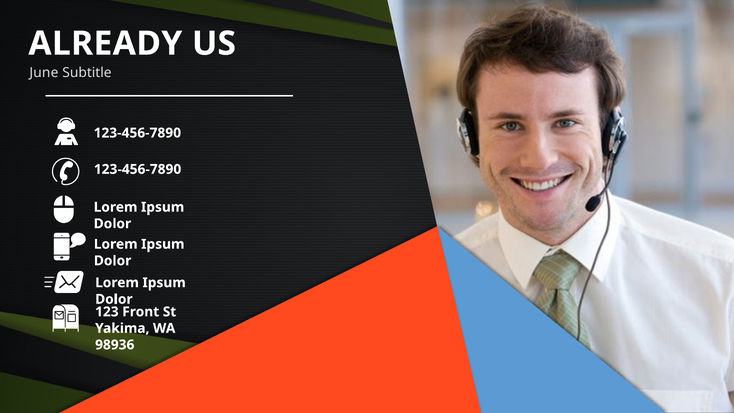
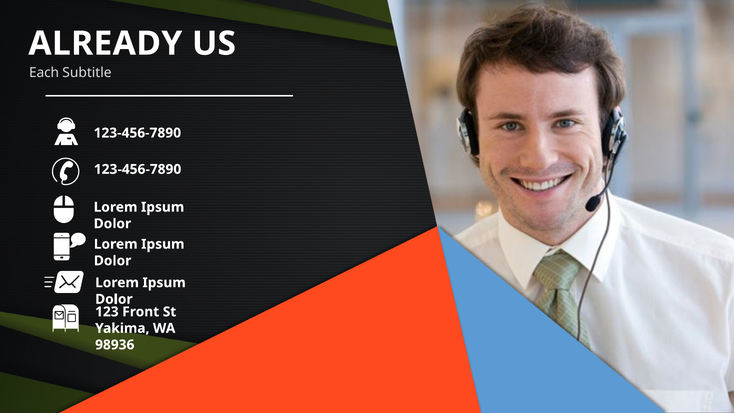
June: June -> Each
